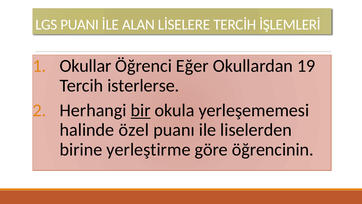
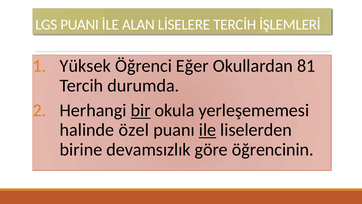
Okullar: Okullar -> Yüksek
19: 19 -> 81
isterlerse: isterlerse -> durumda
ile underline: none -> present
yerleştirme: yerleştirme -> devamsızlık
